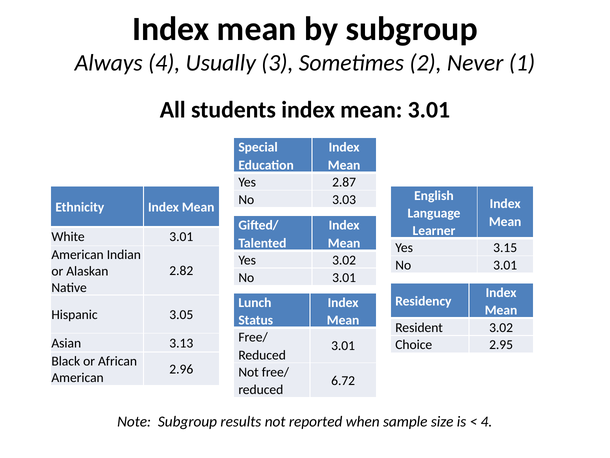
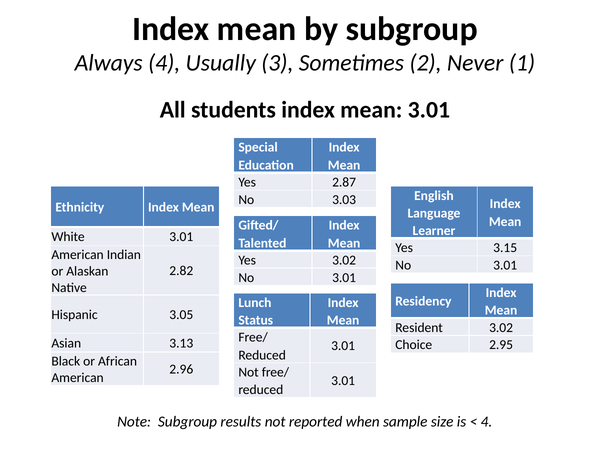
6.72 at (343, 380): 6.72 -> 3.01
